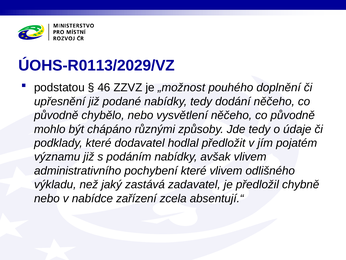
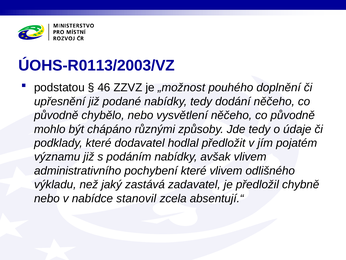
ÚOHS-R0113/2029/VZ: ÚOHS-R0113/2029/VZ -> ÚOHS-R0113/2003/VZ
zařízení: zařízení -> stanovil
